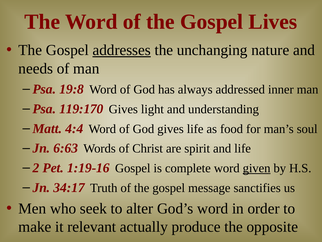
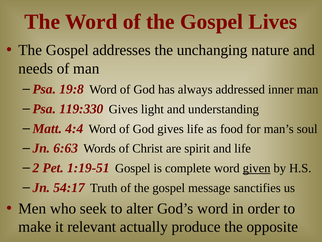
addresses underline: present -> none
119:170: 119:170 -> 119:330
1:19-16: 1:19-16 -> 1:19-51
34:17: 34:17 -> 54:17
